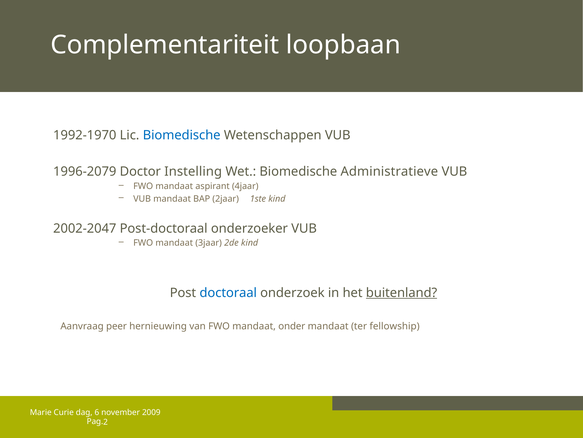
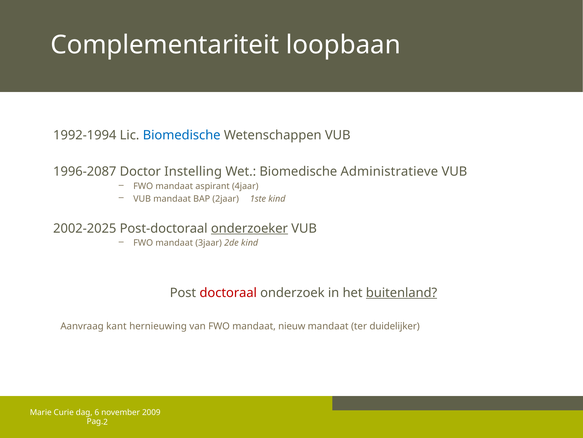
1992-1970: 1992-1970 -> 1992-1994
1996-2079: 1996-2079 -> 1996-2087
2002-2047: 2002-2047 -> 2002-2025
onderzoeker underline: none -> present
doctoraal colour: blue -> red
peer: peer -> kant
onder: onder -> nieuw
fellowship: fellowship -> duidelijker
